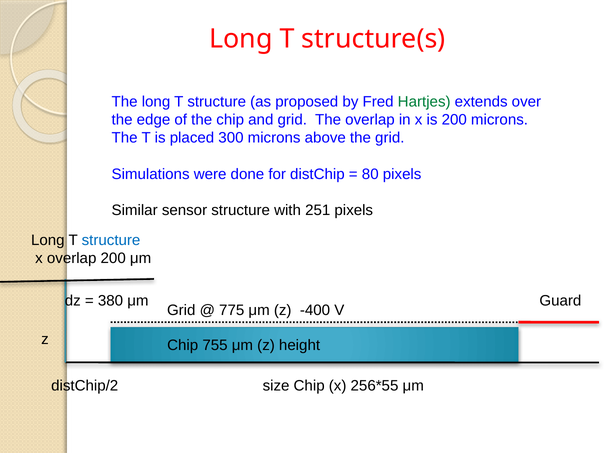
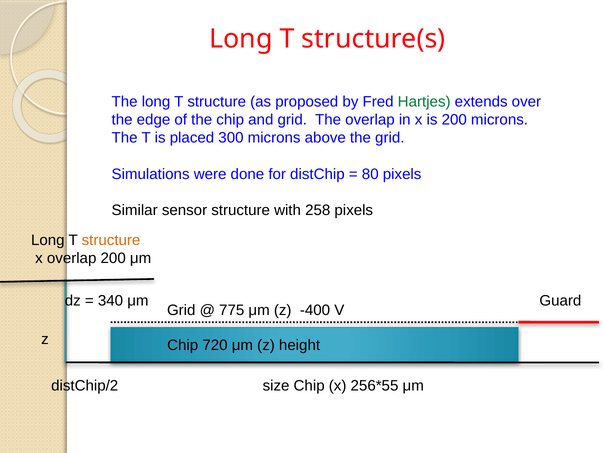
251: 251 -> 258
structure at (111, 240) colour: blue -> orange
380: 380 -> 340
755: 755 -> 720
